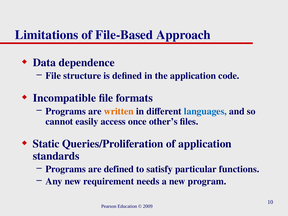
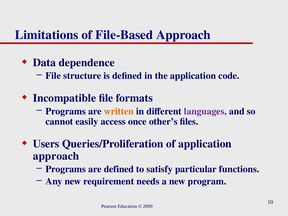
languages colour: blue -> purple
Static: Static -> Users
standards at (56, 156): standards -> approach
